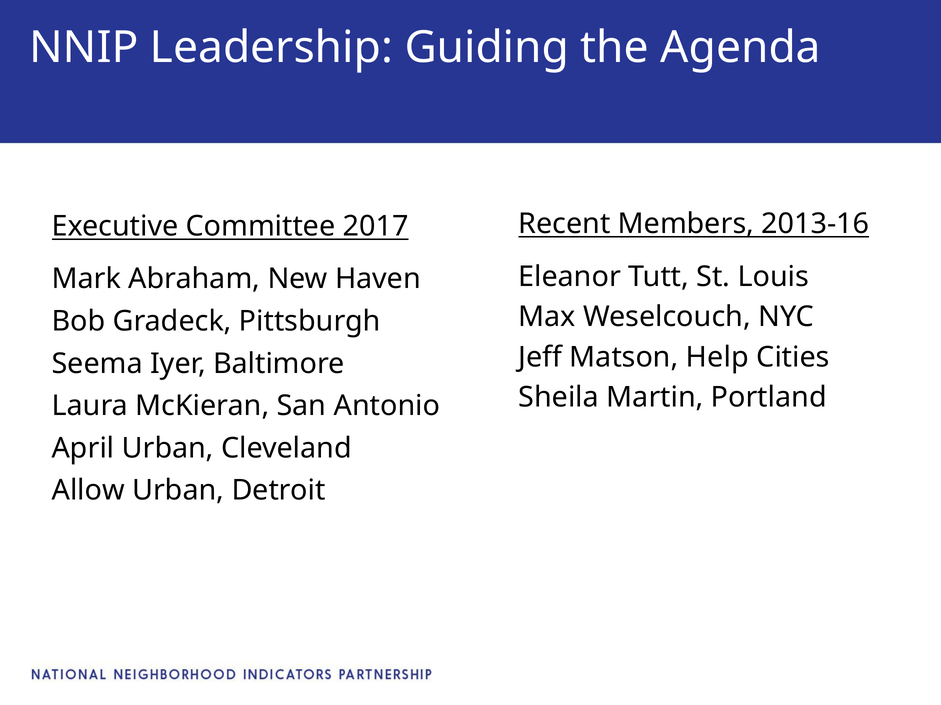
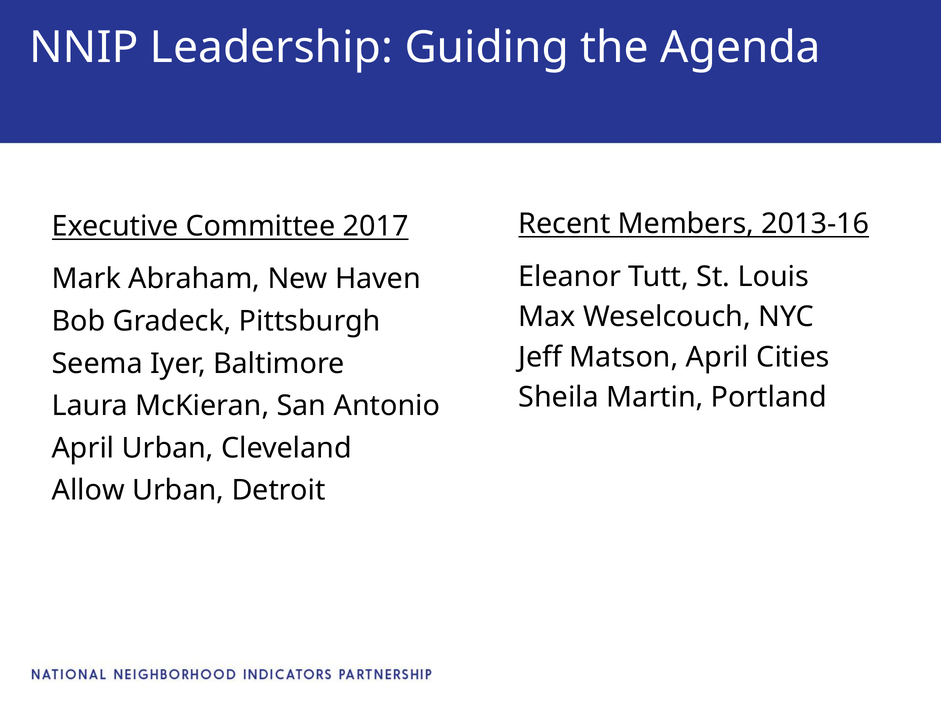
Matson Help: Help -> April
